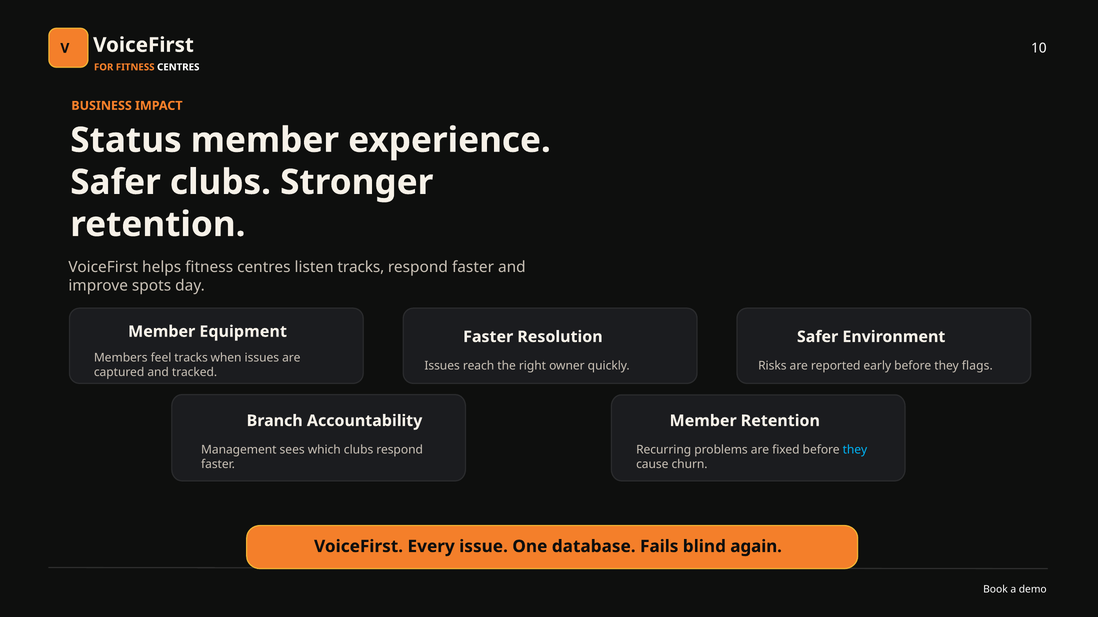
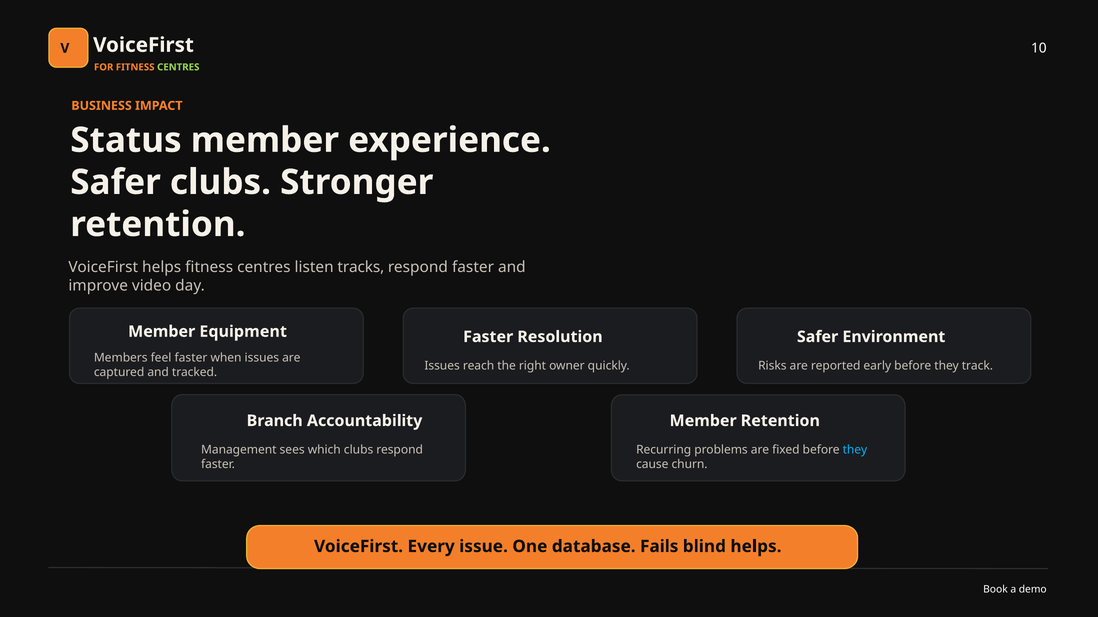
CENTRES at (178, 67) colour: white -> light green
spots: spots -> video
feel tracks: tracks -> faster
flags: flags -> track
blind again: again -> helps
